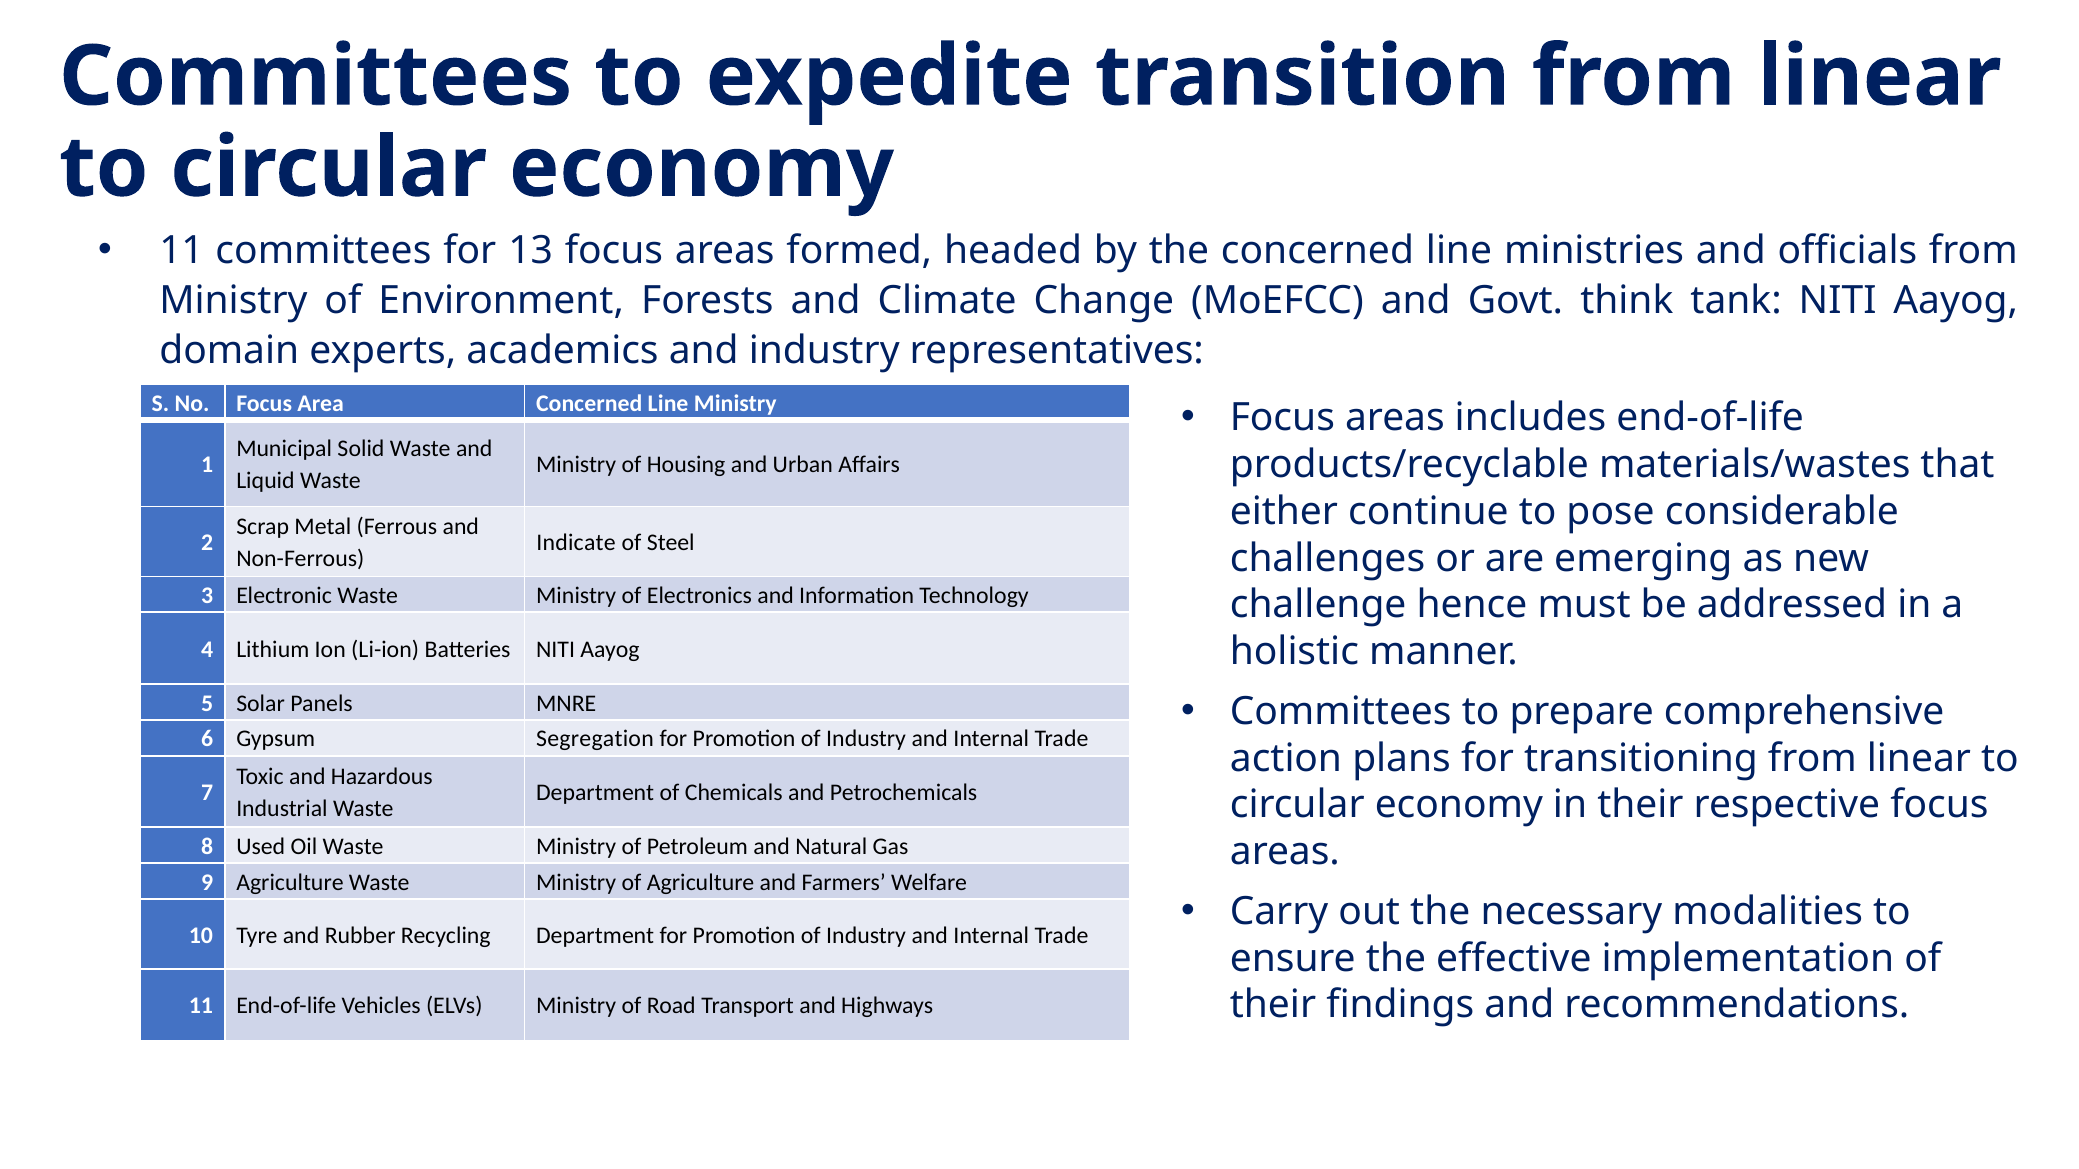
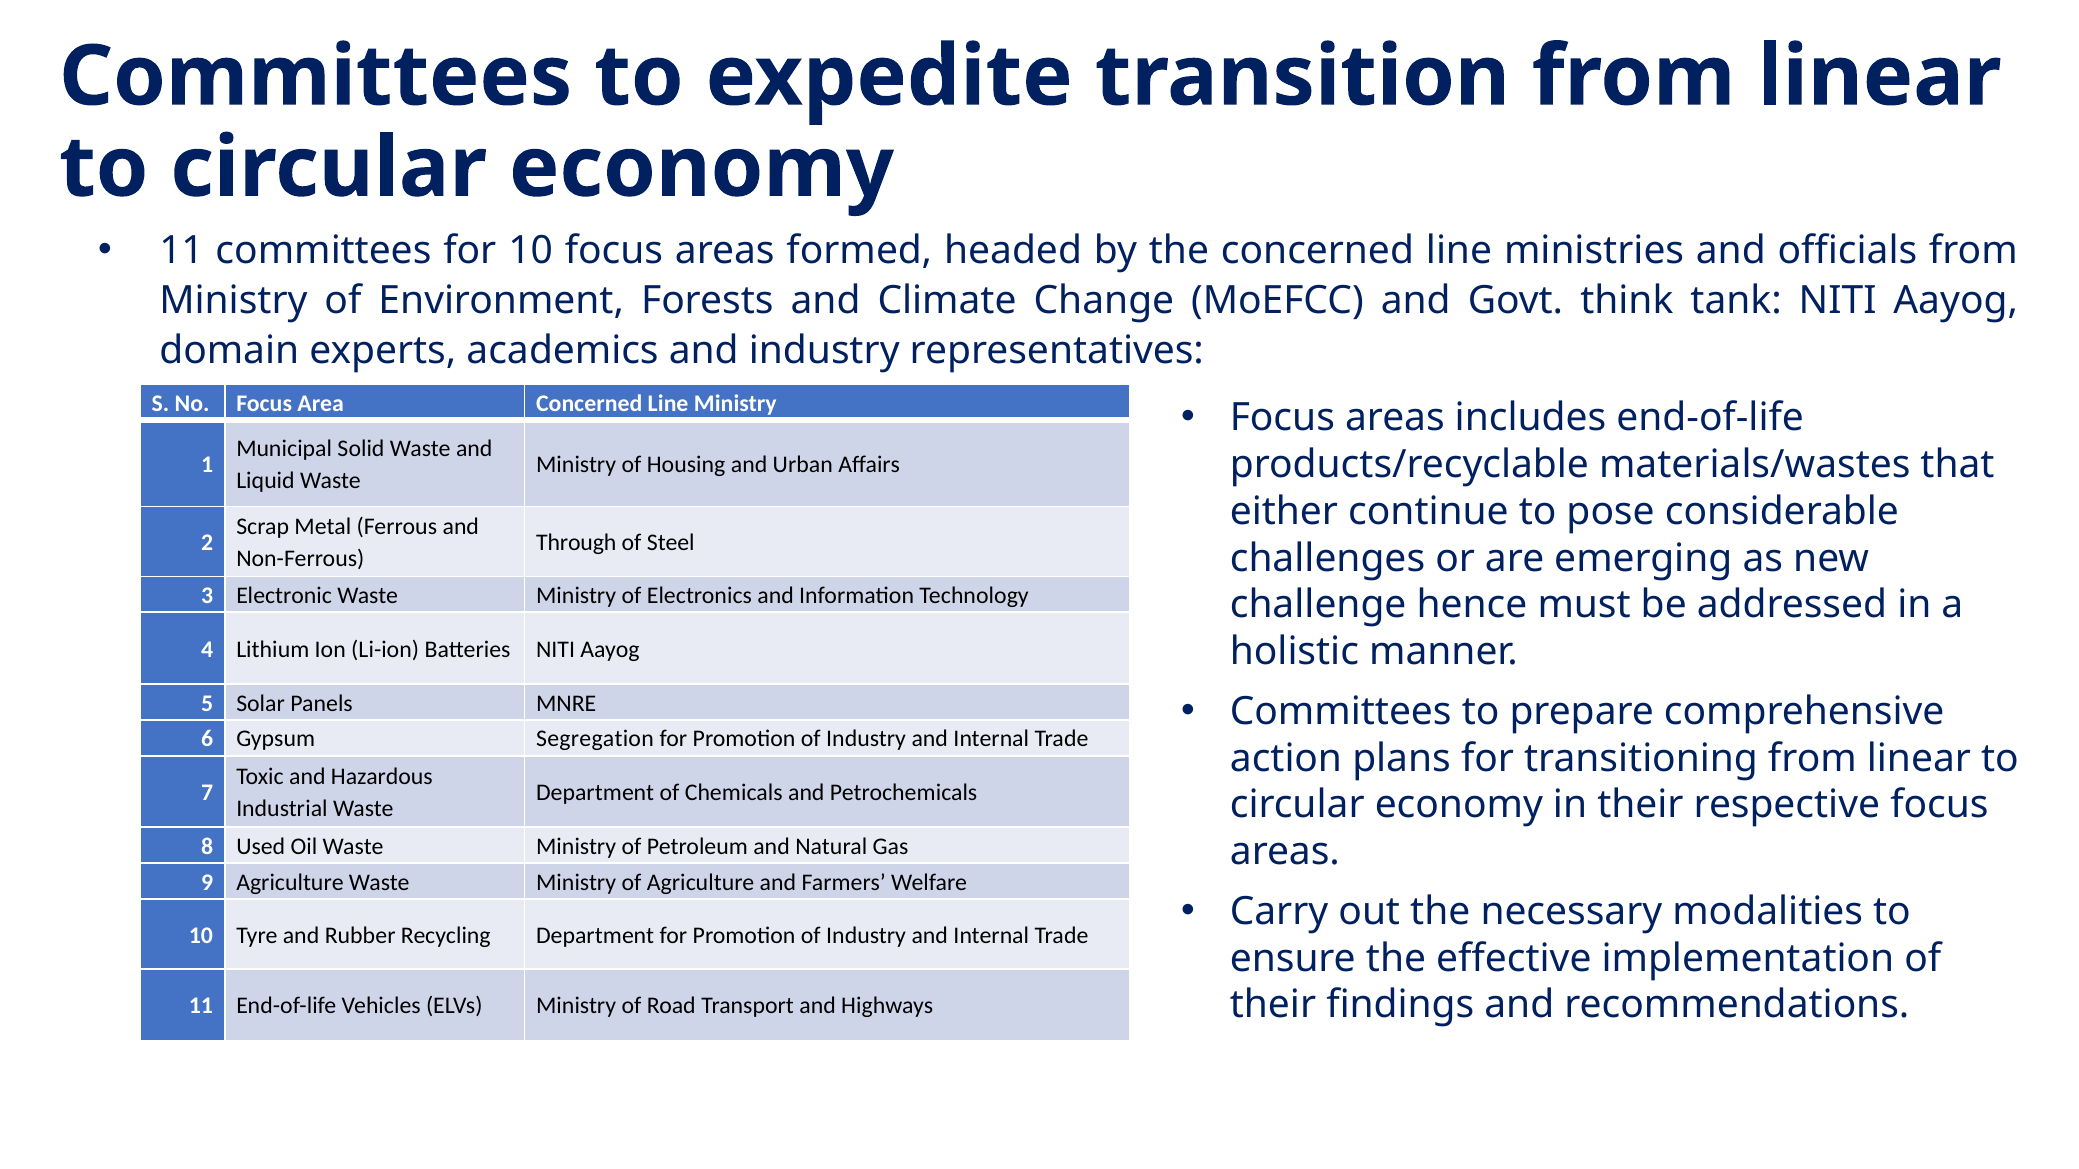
for 13: 13 -> 10
Indicate: Indicate -> Through
